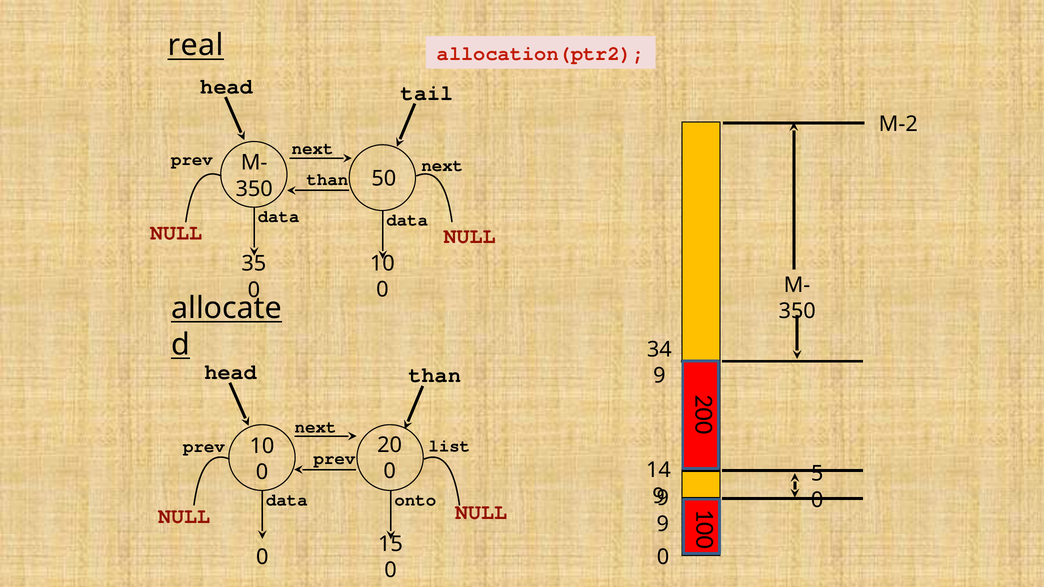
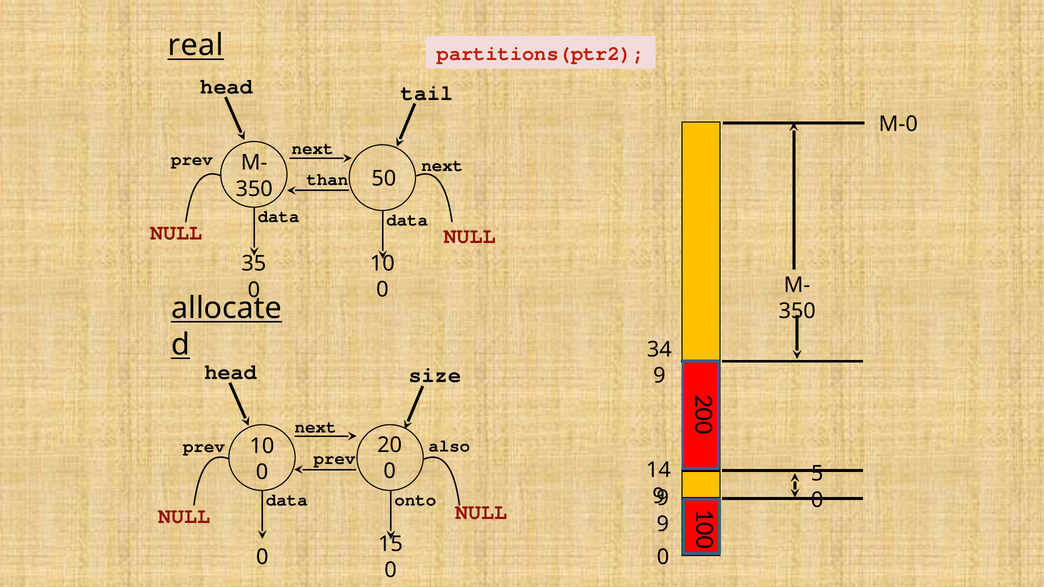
allocation(ptr2: allocation(ptr2 -> partitions(ptr2
M-2: M-2 -> M-0
head than: than -> size
list: list -> also
